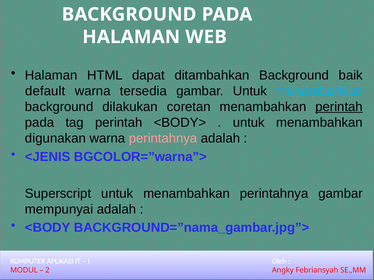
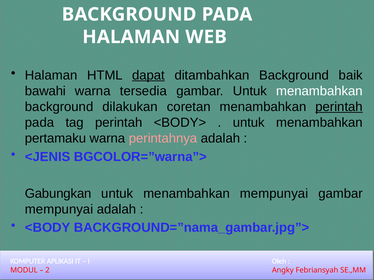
dapat underline: none -> present
default: default -> bawahi
menambahkan at (319, 91) colour: light blue -> white
digunakan: digunakan -> pertamaku
Superscript: Superscript -> Gabungkan
menambahkan perintahnya: perintahnya -> mempunyai
